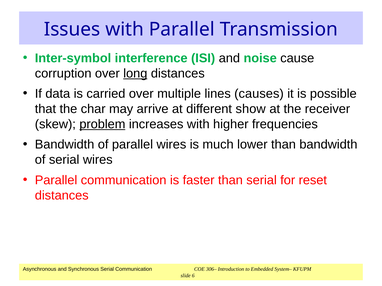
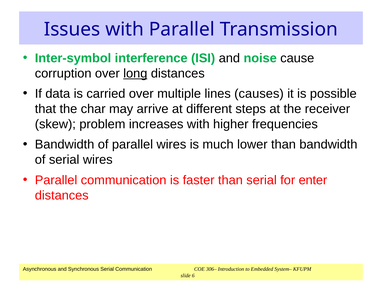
show: show -> steps
problem underline: present -> none
reset: reset -> enter
